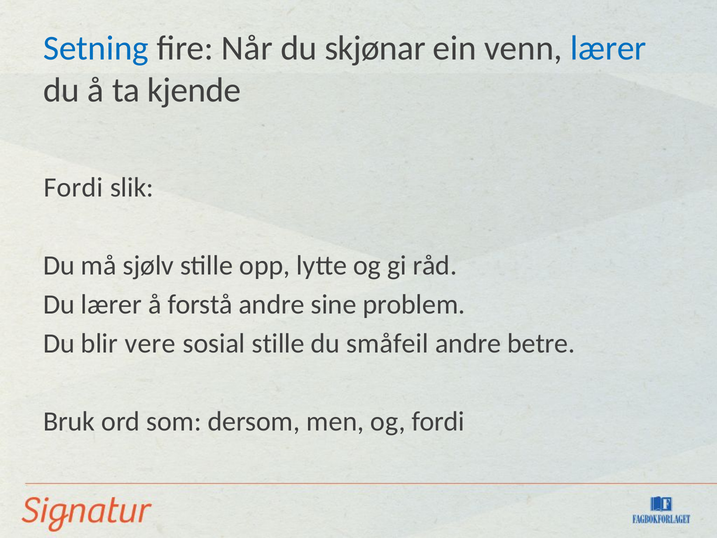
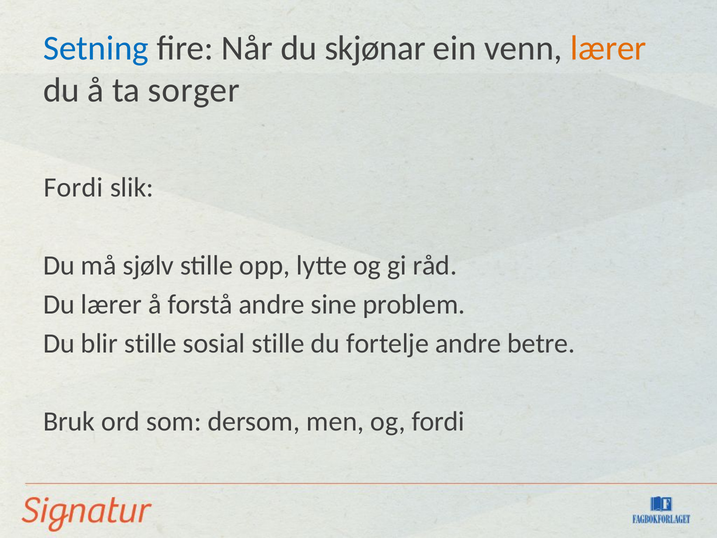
lærer at (608, 48) colour: blue -> orange
kjende: kjende -> sorger
blir vere: vere -> stille
småfeil: småfeil -> fortelje
